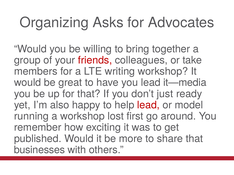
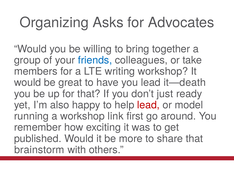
friends colour: red -> blue
it—media: it—media -> it—death
lost: lost -> link
businesses: businesses -> brainstorm
